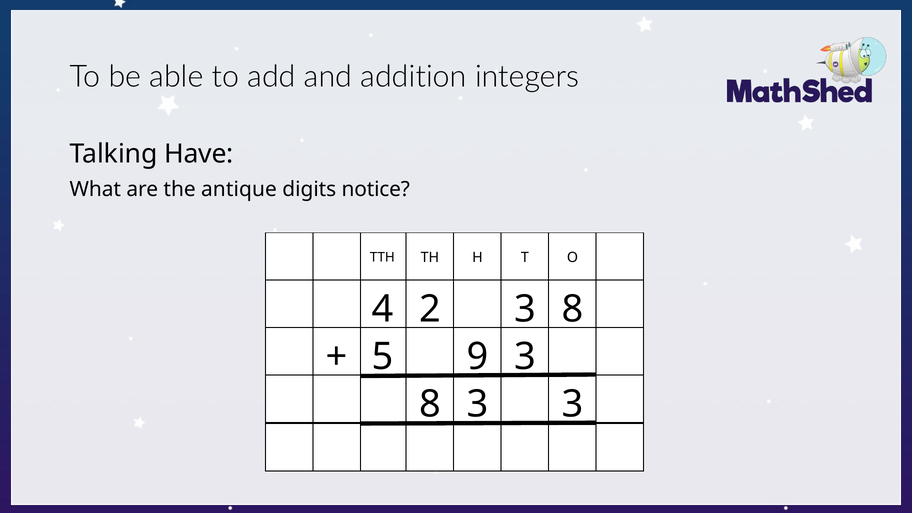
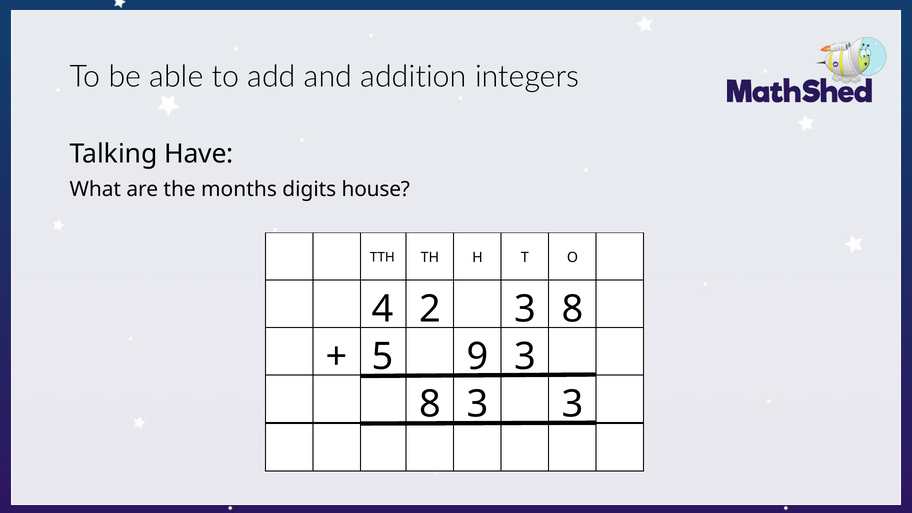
antique: antique -> months
notice: notice -> house
